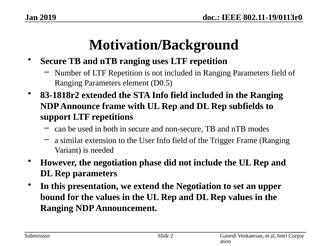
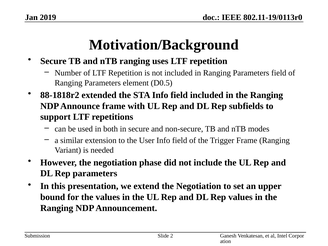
83-1818r2: 83-1818r2 -> 88-1818r2
